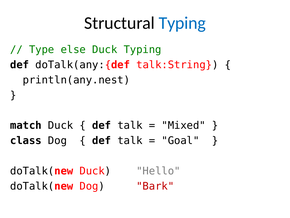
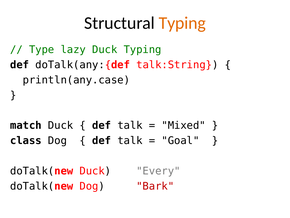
Typing at (182, 23) colour: blue -> orange
else: else -> lazy
println(any.nest: println(any.nest -> println(any.case
Hello: Hello -> Every
